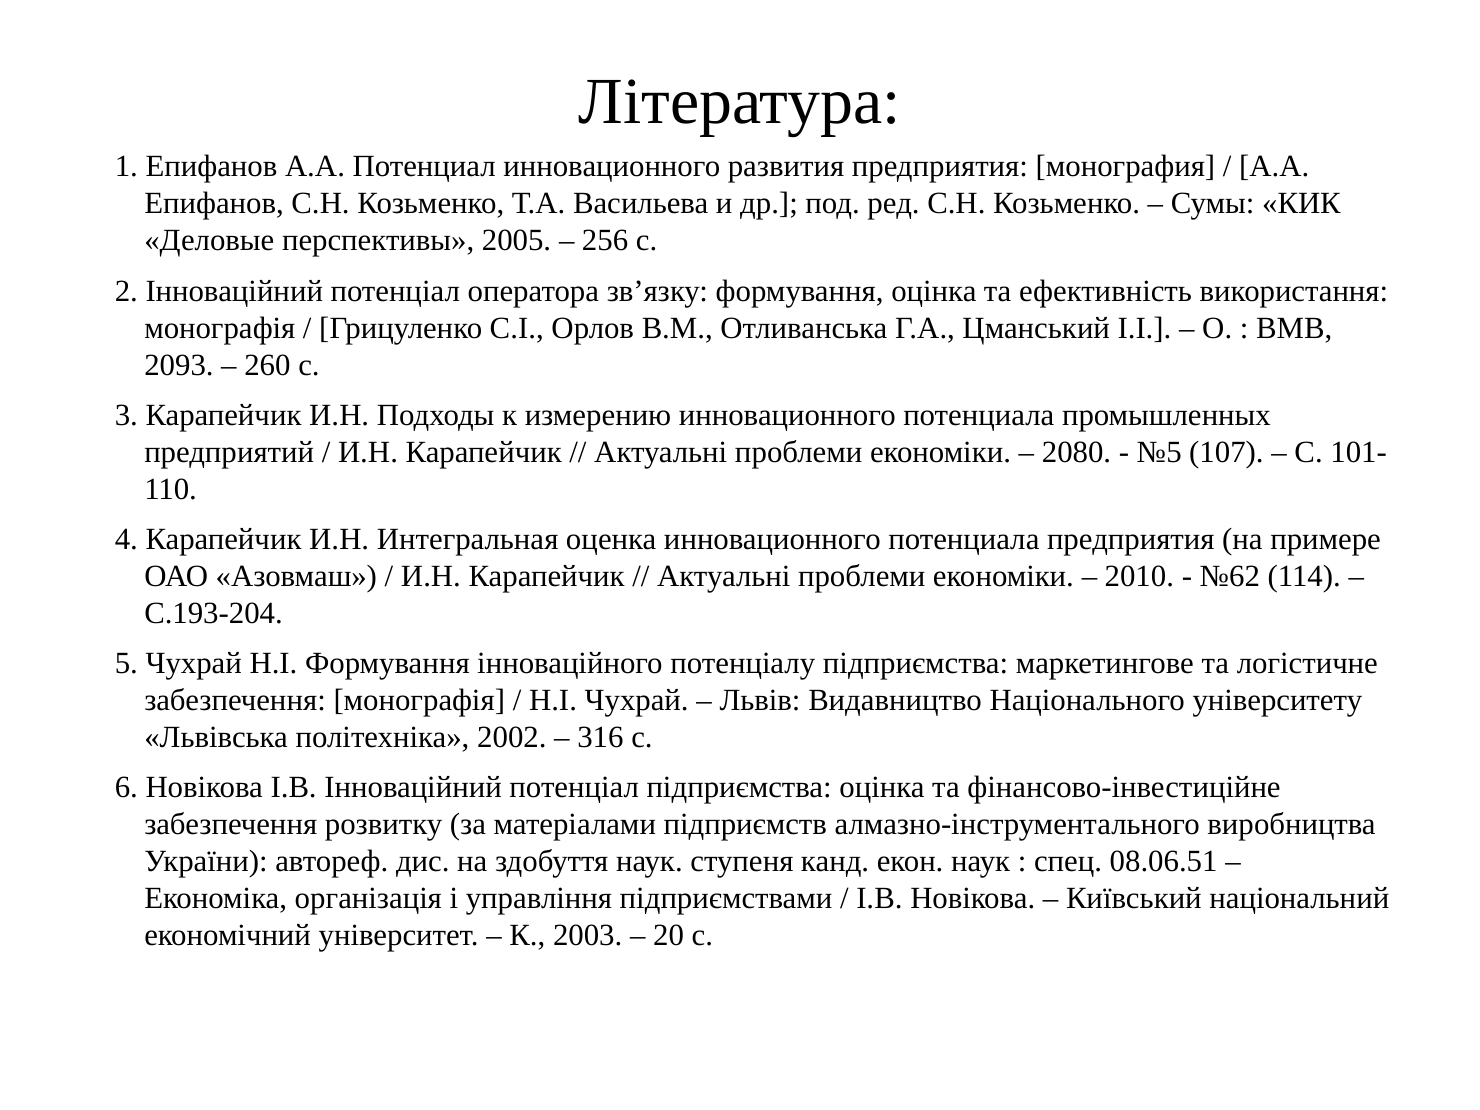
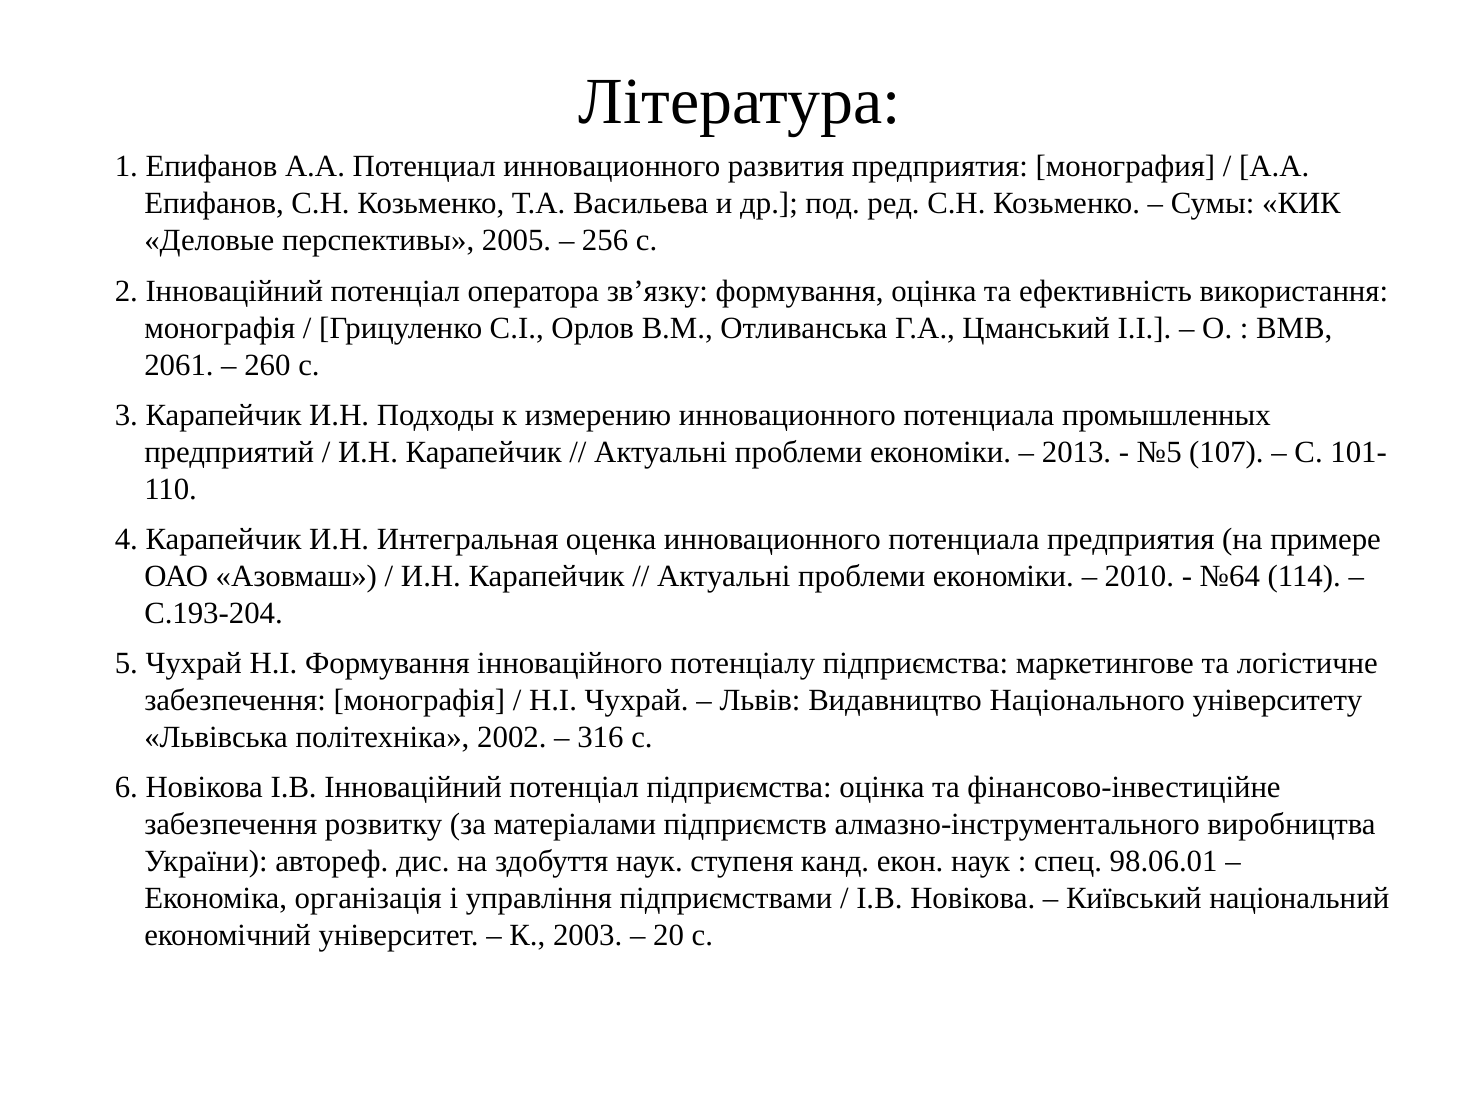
2093: 2093 -> 2061
2080: 2080 -> 2013
№62: №62 -> №64
08.06.51: 08.06.51 -> 98.06.01
